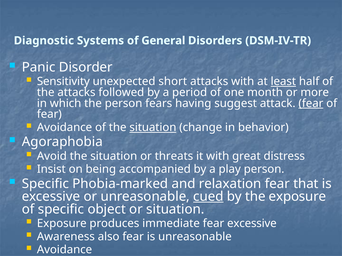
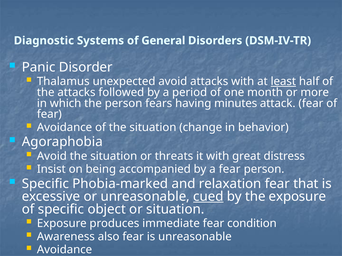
Sensitivity: Sensitivity -> Thalamus
unexpected short: short -> avoid
suggest: suggest -> minutes
fear at (311, 103) underline: present -> none
situation at (153, 128) underline: present -> none
a play: play -> fear
fear excessive: excessive -> condition
